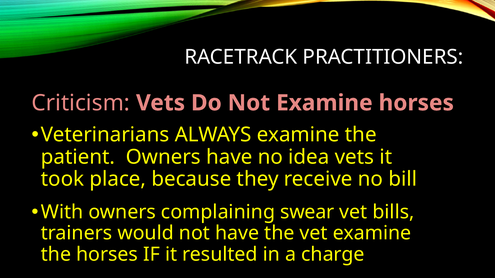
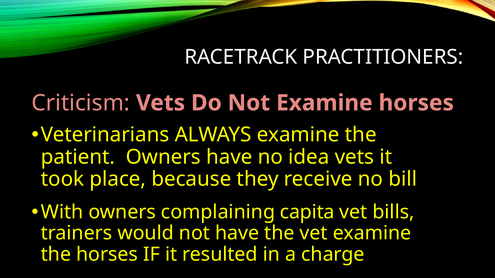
swear: swear -> capita
